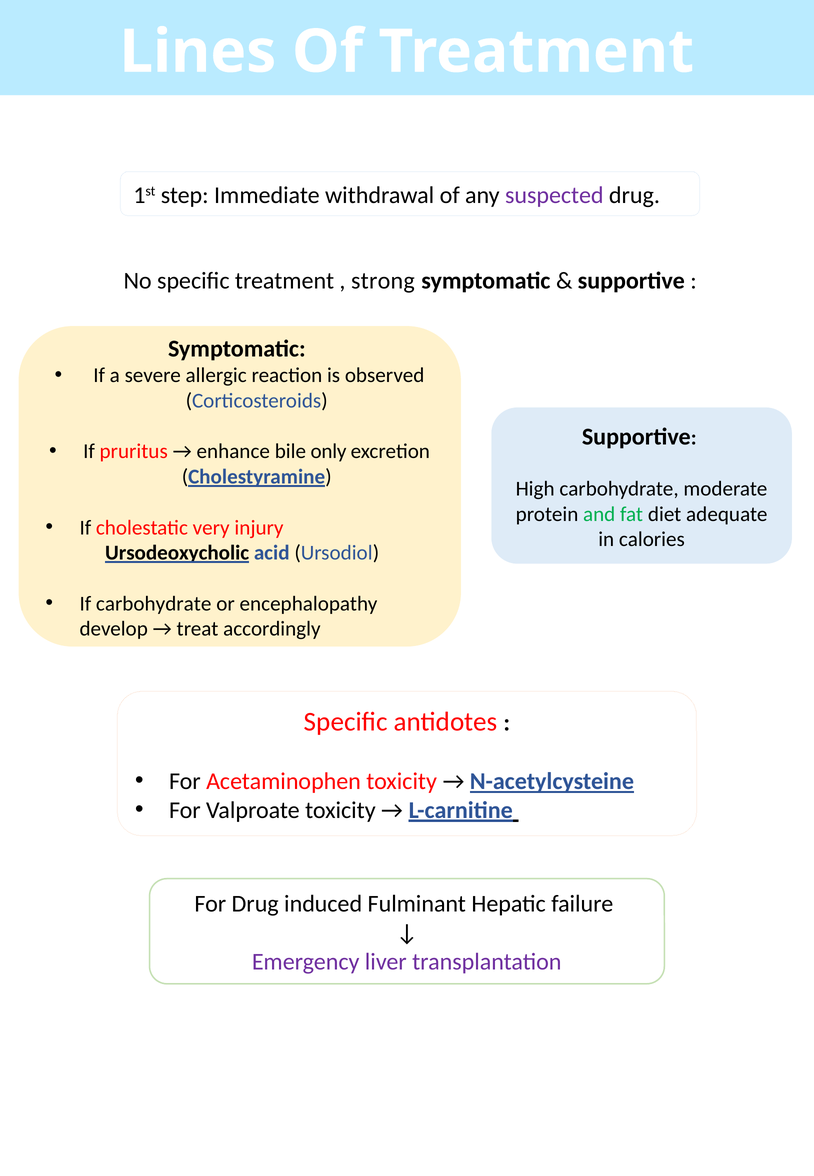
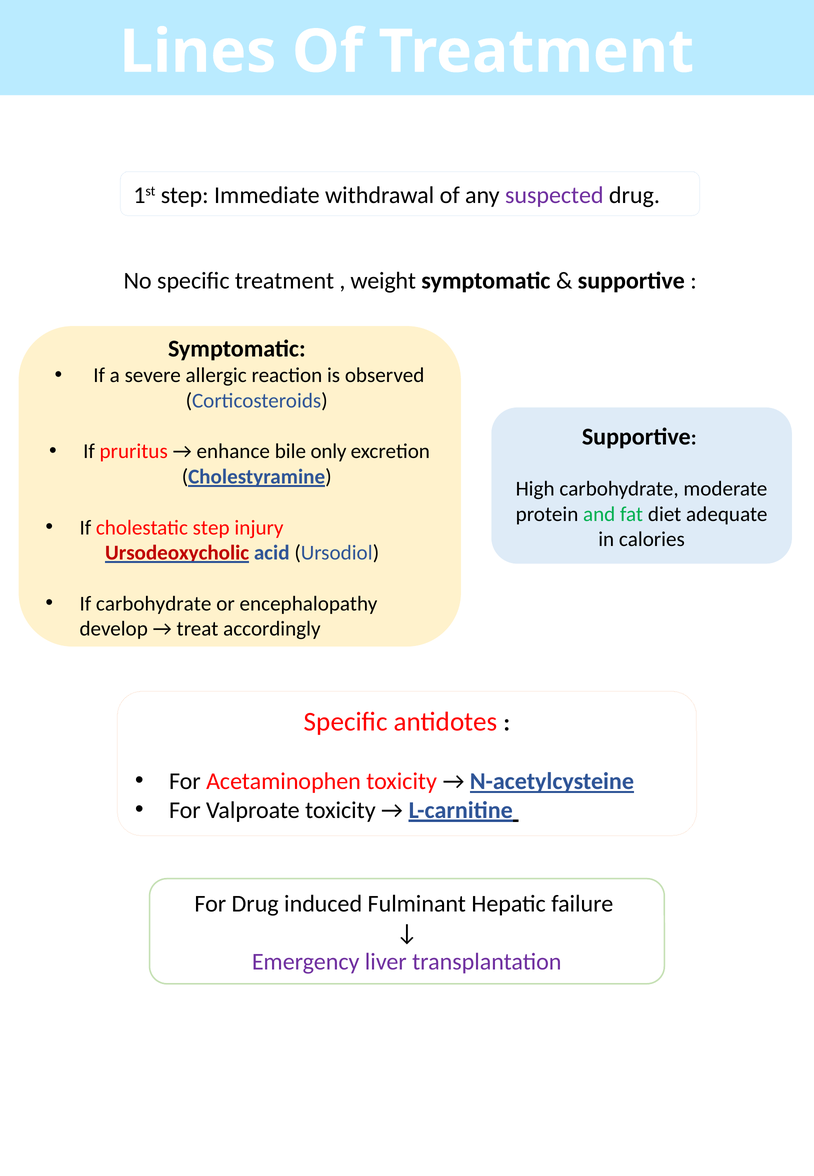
strong: strong -> weight
cholestatic very: very -> step
Ursodeoxycholic colour: black -> red
